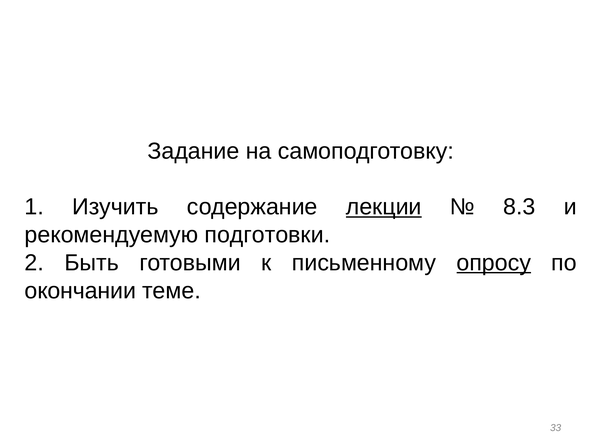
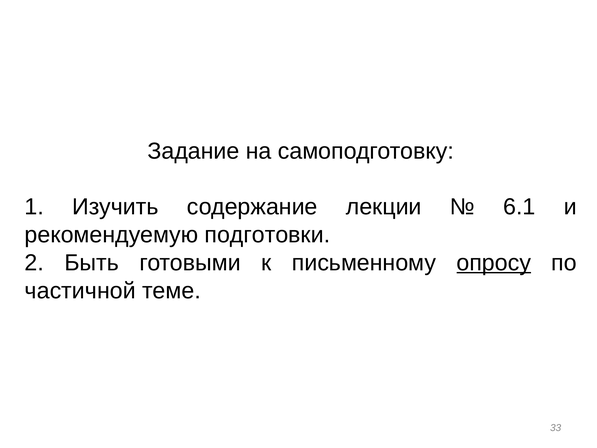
лекции underline: present -> none
8.3: 8.3 -> 6.1
окончании: окончании -> частичной
